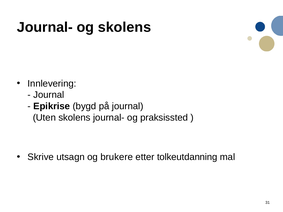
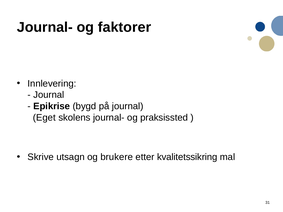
og skolens: skolens -> faktorer
Uten: Uten -> Eget
tolkeutdanning: tolkeutdanning -> kvalitetssikring
